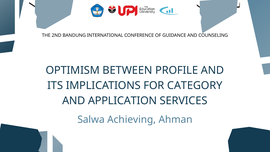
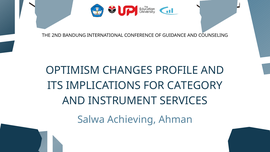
BETWEEN: BETWEEN -> CHANGES
APPLICATION: APPLICATION -> INSTRUMENT
